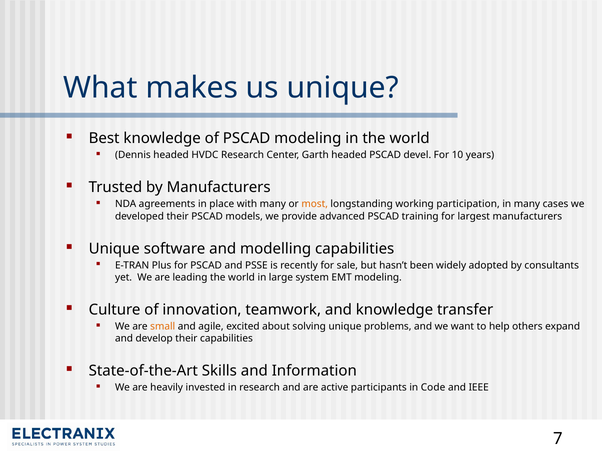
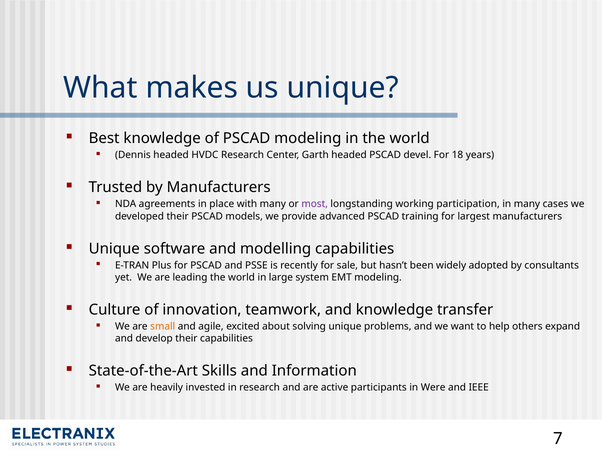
10: 10 -> 18
most colour: orange -> purple
Code: Code -> Were
